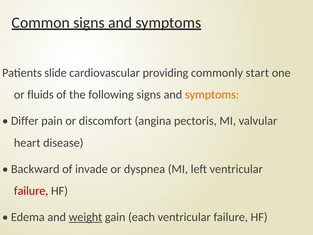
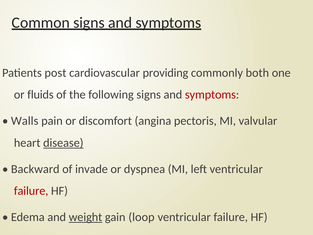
slide: slide -> post
start: start -> both
symptoms at (212, 95) colour: orange -> red
Differ: Differ -> Walls
disease underline: none -> present
each: each -> loop
